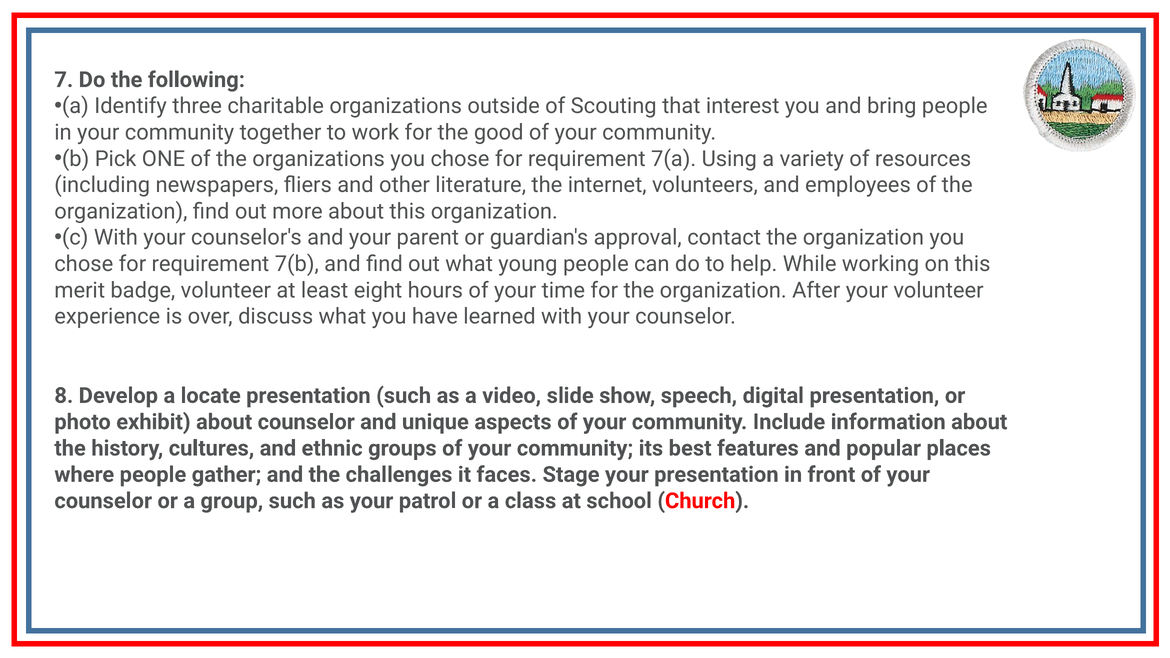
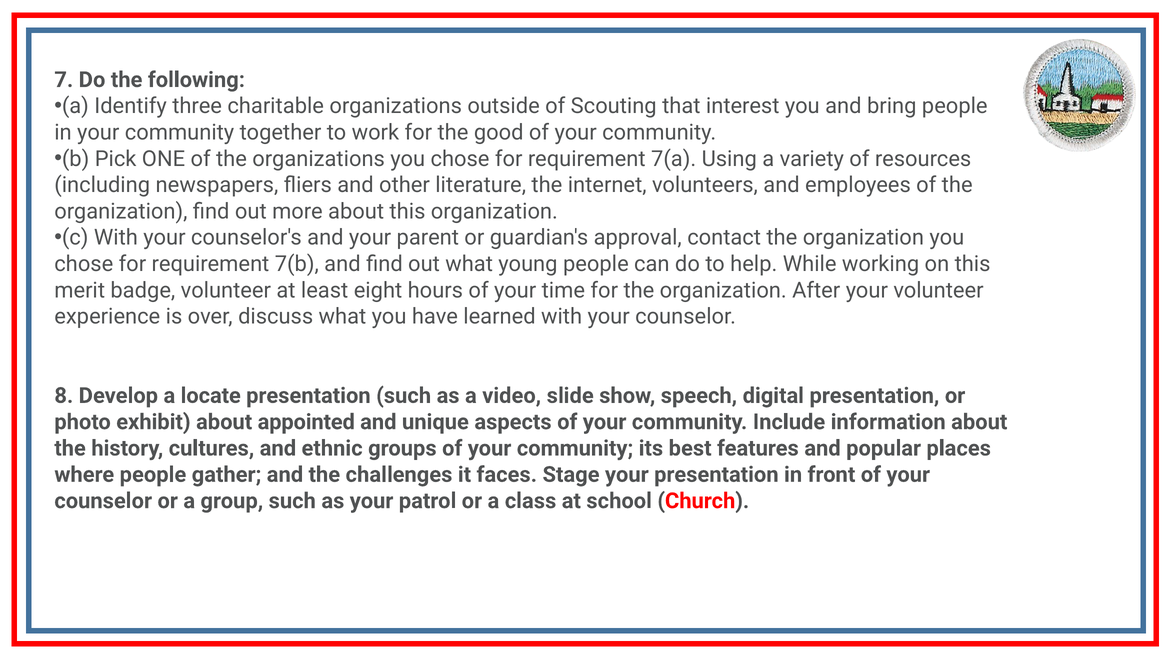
about counselor: counselor -> appointed
